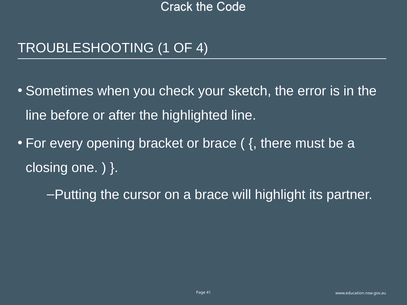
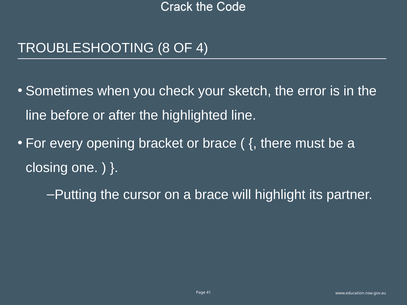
1: 1 -> 8
